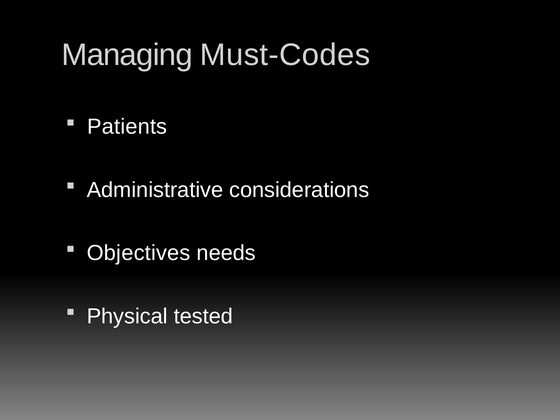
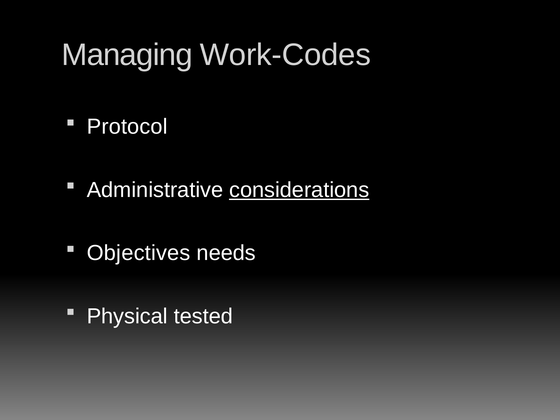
Must-Codes: Must-Codes -> Work-Codes
Patients: Patients -> Protocol
considerations underline: none -> present
